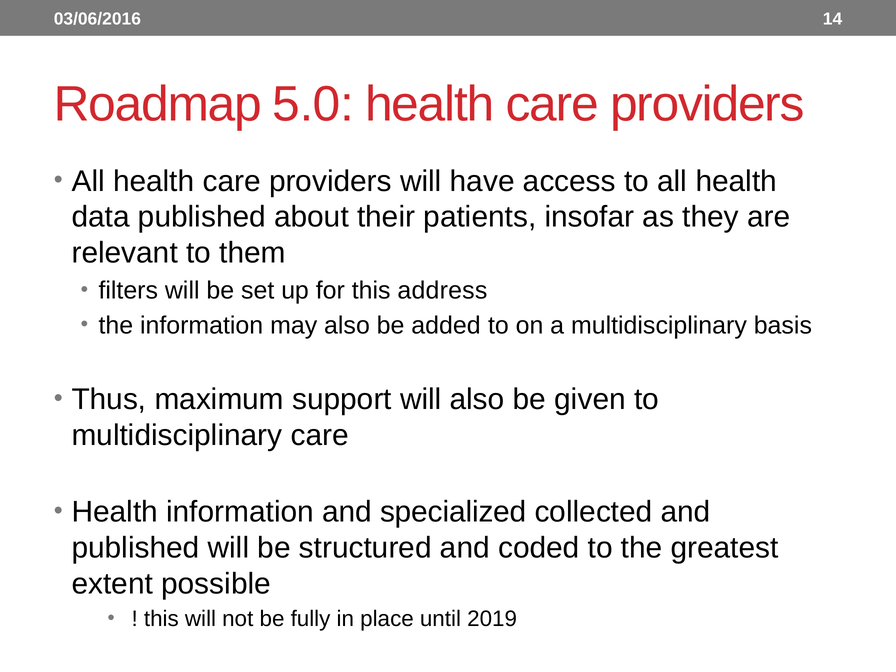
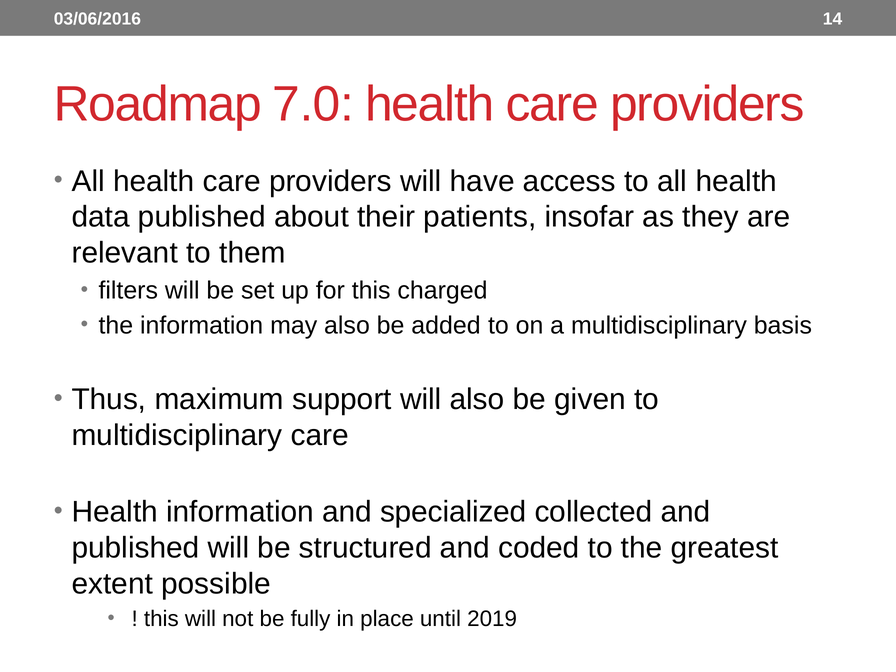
5.0: 5.0 -> 7.0
address: address -> charged
